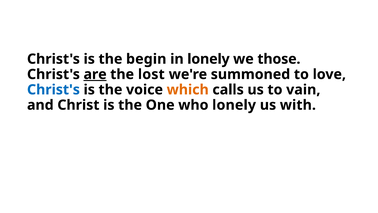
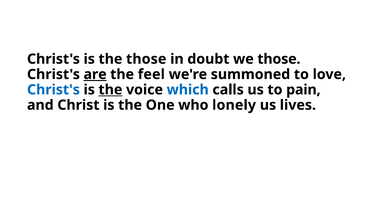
the begin: begin -> those
in lonely: lonely -> doubt
lost: lost -> feel
the at (110, 90) underline: none -> present
which colour: orange -> blue
vain: vain -> pain
with: with -> lives
